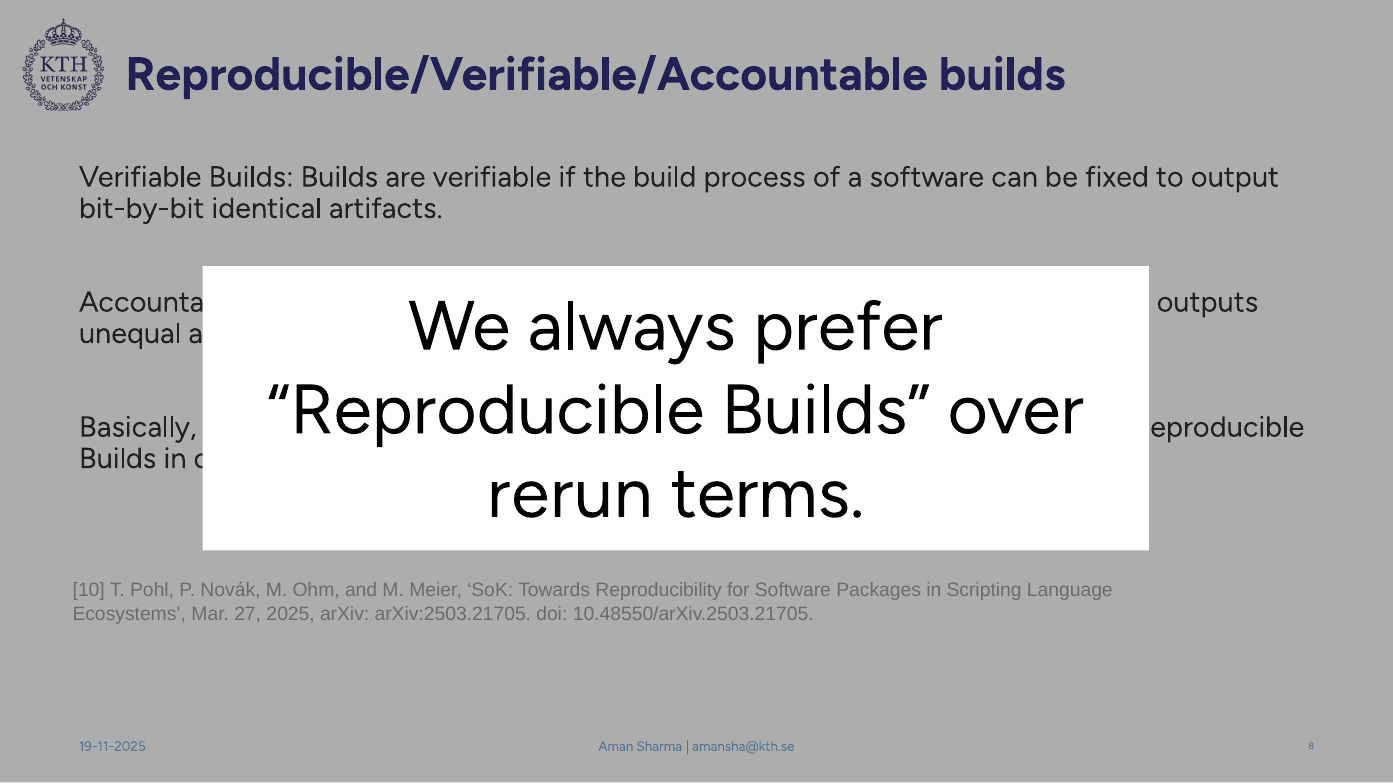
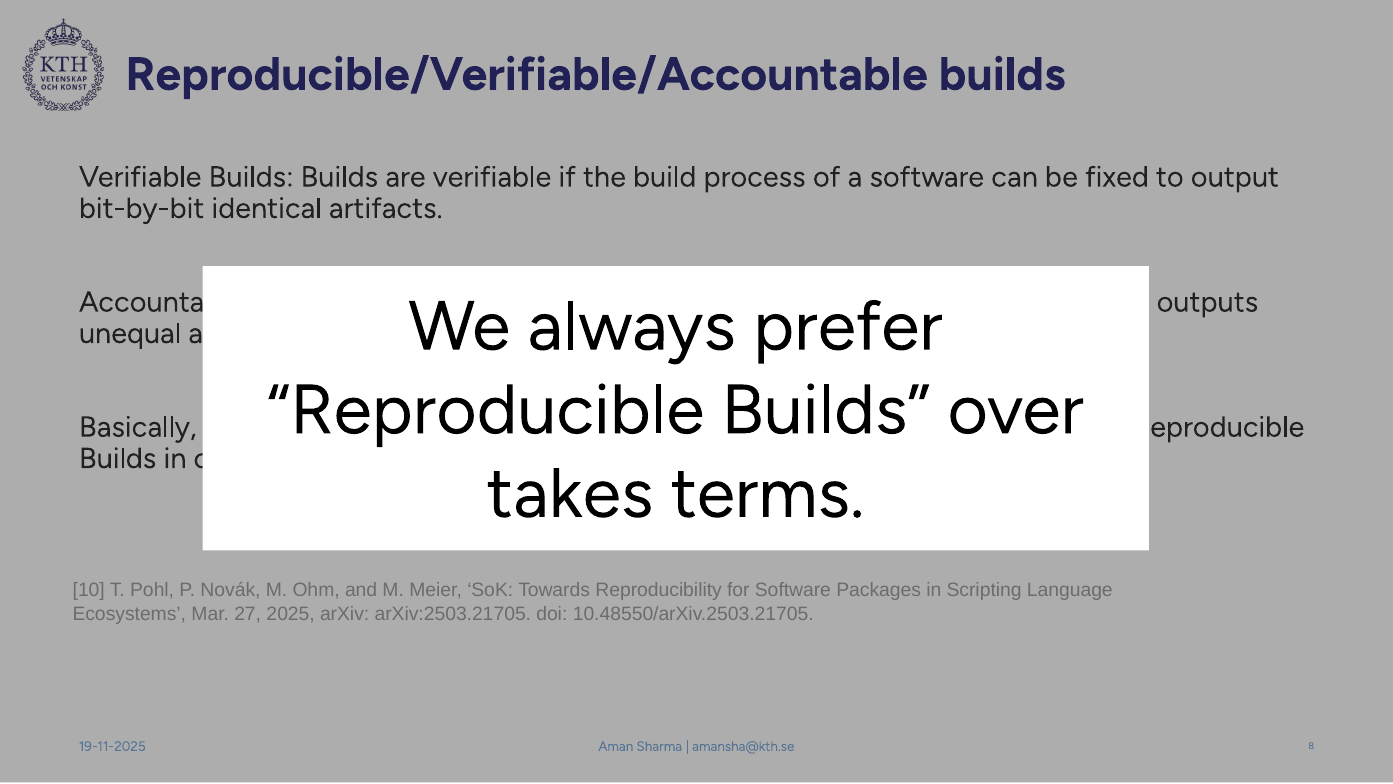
rerun: rerun -> takes
